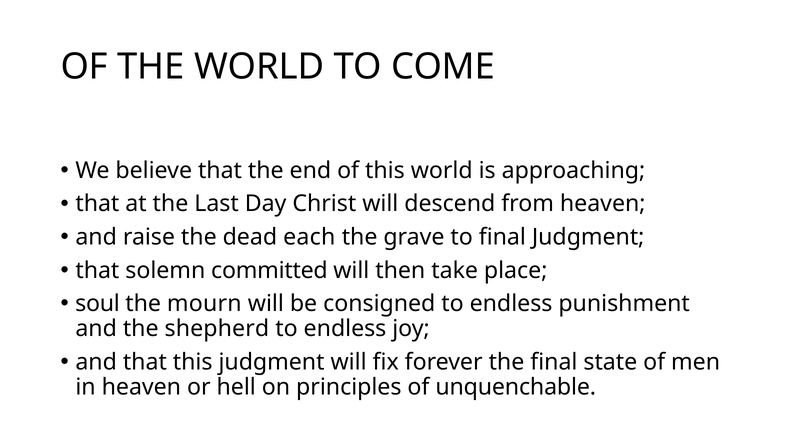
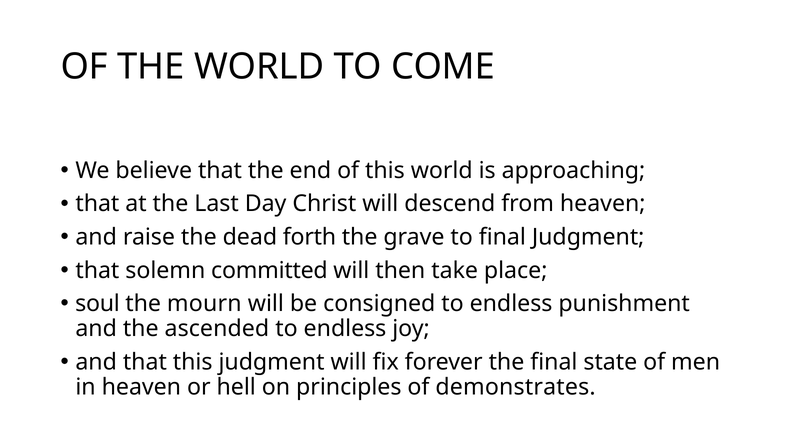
each: each -> forth
shepherd: shepherd -> ascended
unquenchable: unquenchable -> demonstrates
